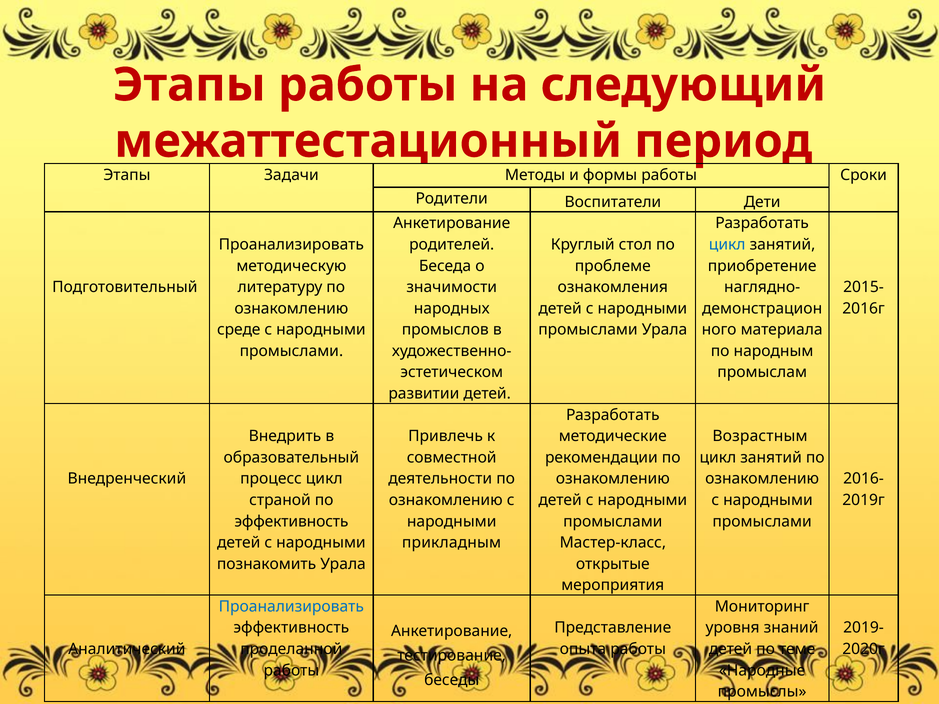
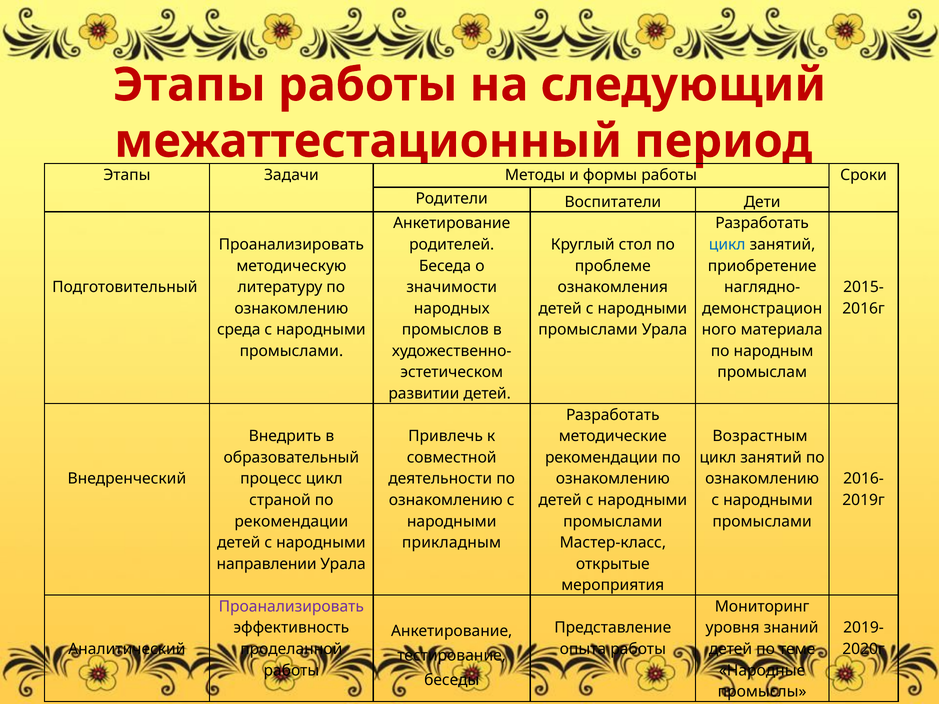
среде: среде -> среда
эффективность at (291, 522): эффективность -> рекомендации
познакомить: познакомить -> направлении
Проанализировать at (291, 607) colour: blue -> purple
